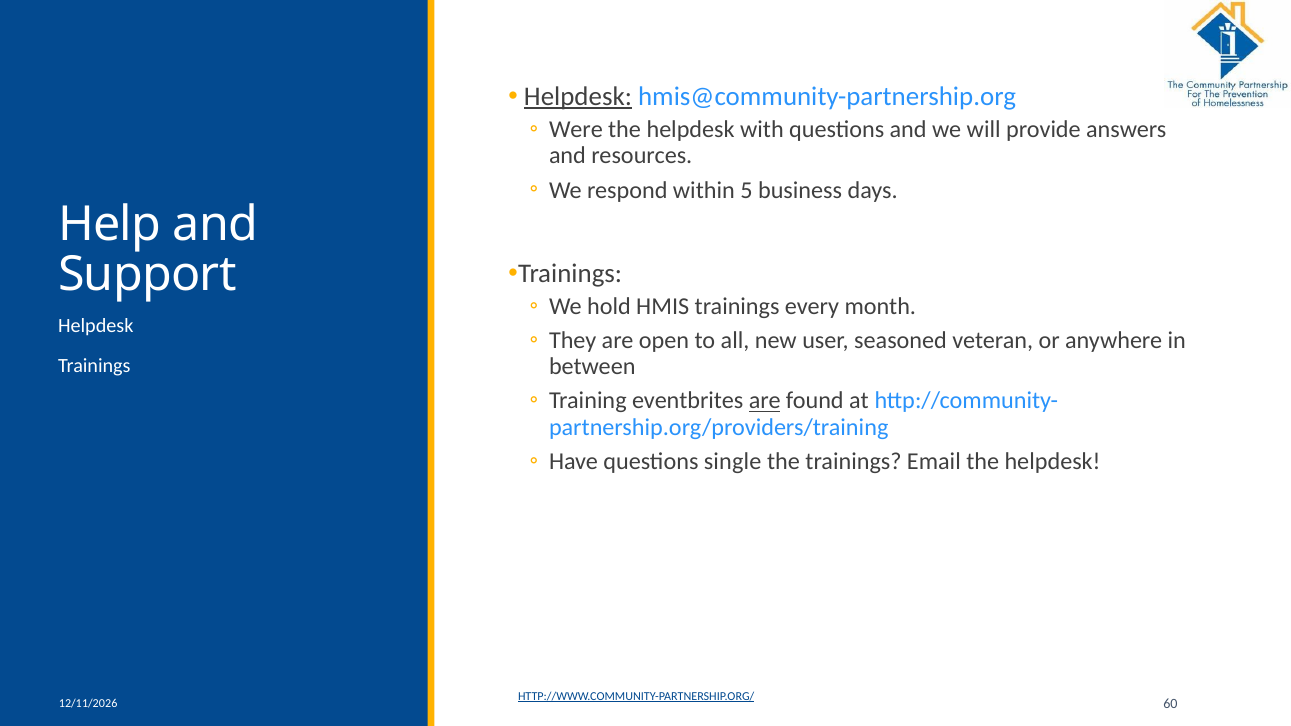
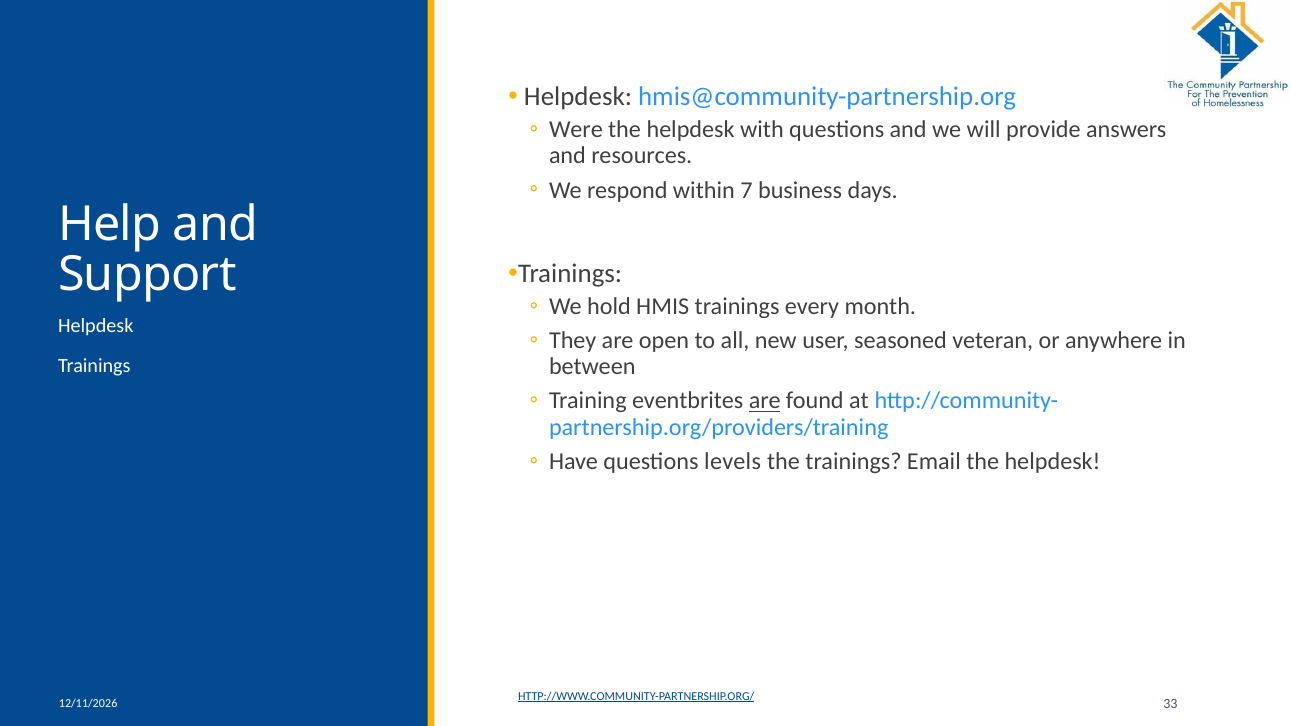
Helpdesk at (578, 97) underline: present -> none
5: 5 -> 7
single: single -> levels
60: 60 -> 33
